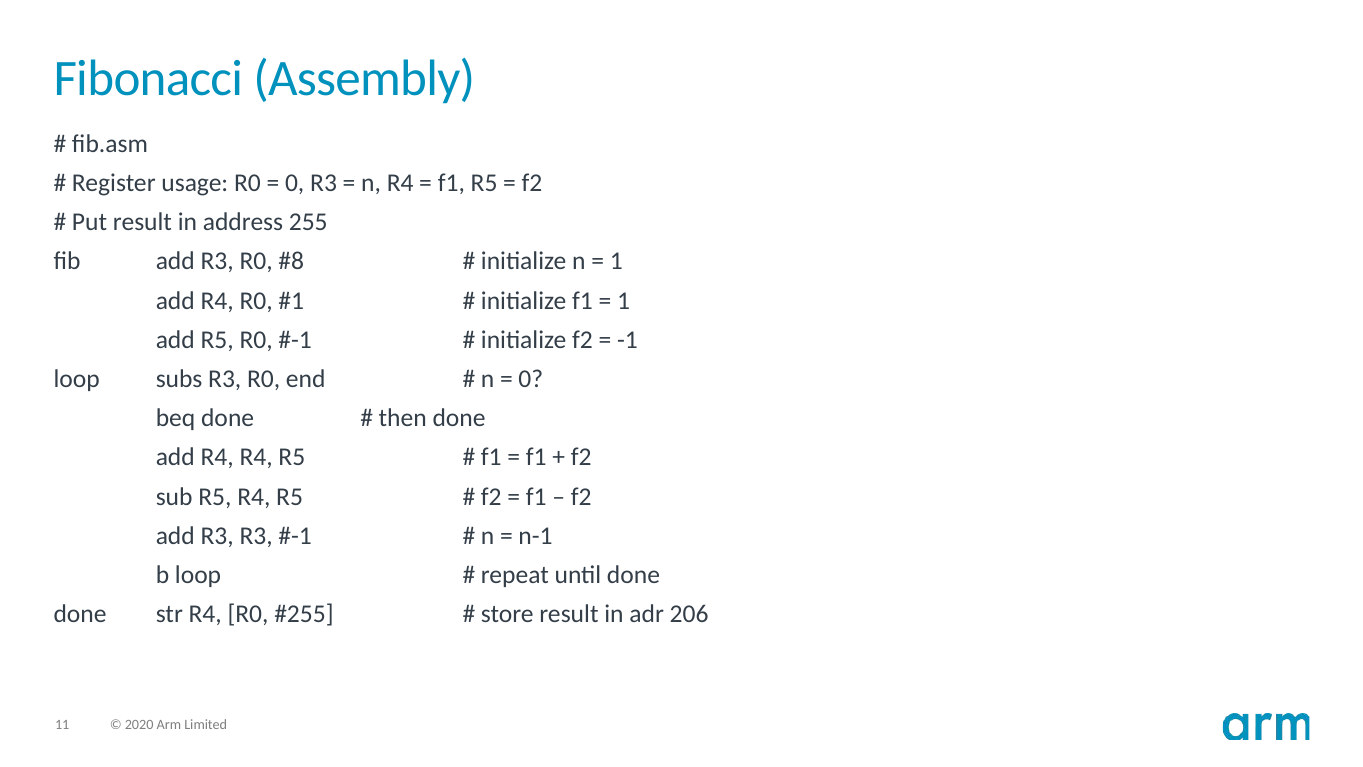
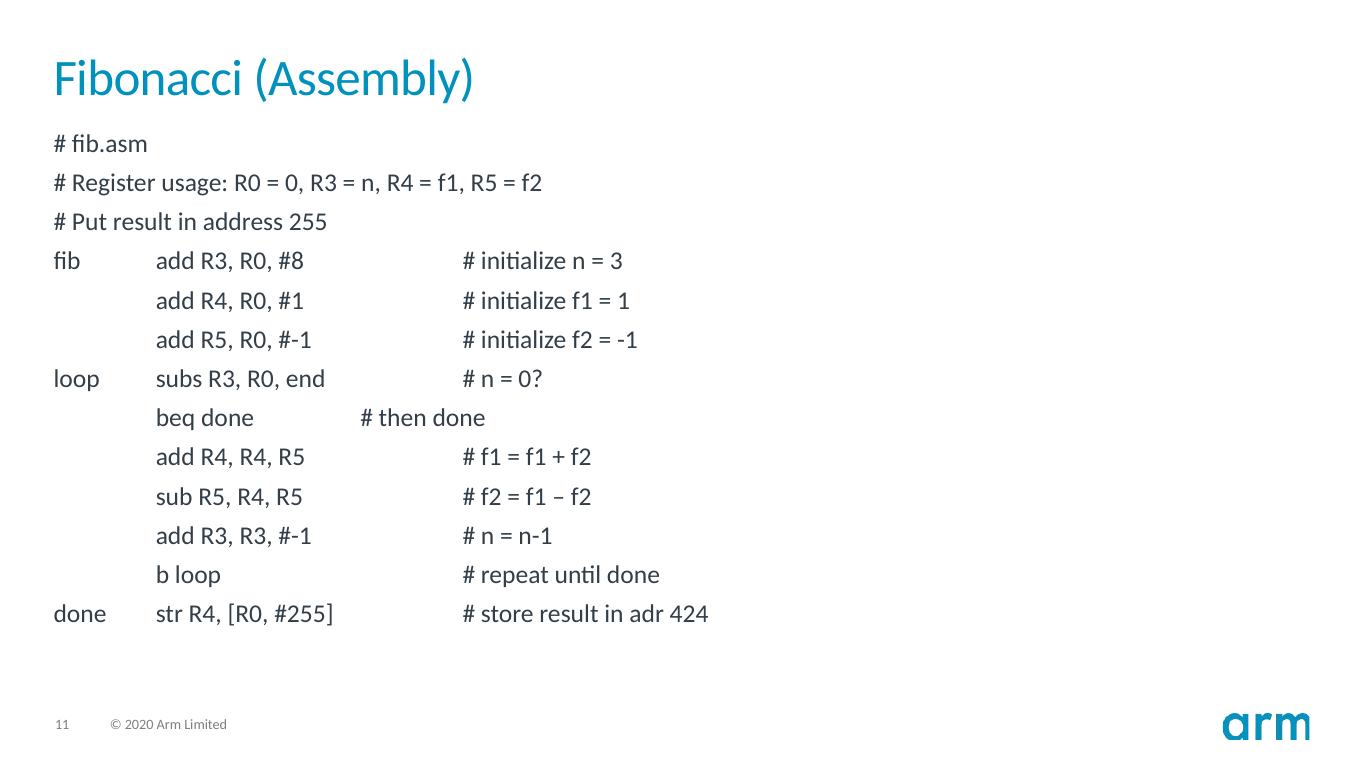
1 at (616, 261): 1 -> 3
206: 206 -> 424
